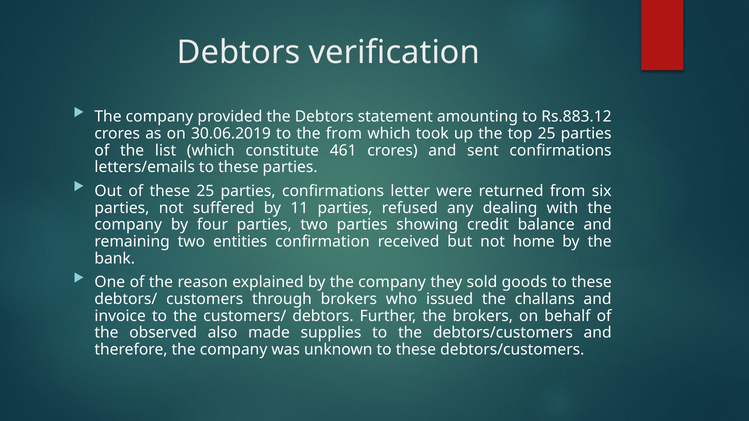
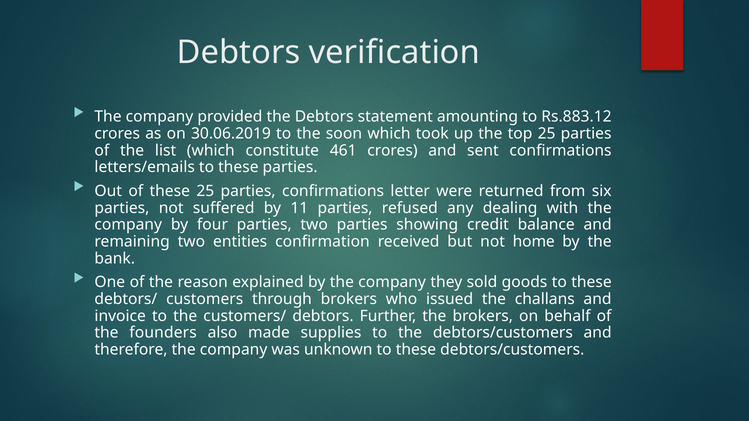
the from: from -> soon
observed: observed -> founders
